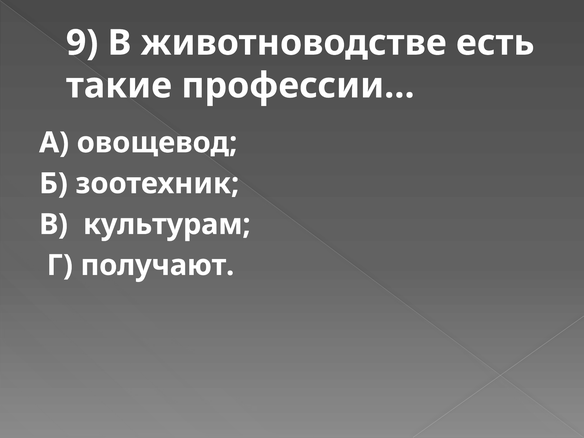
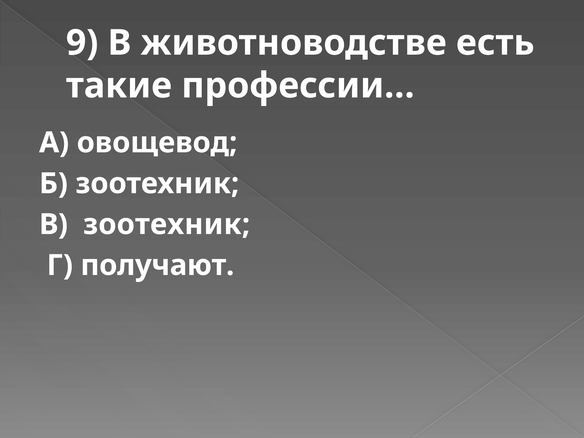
В культурам: культурам -> зоотехник
